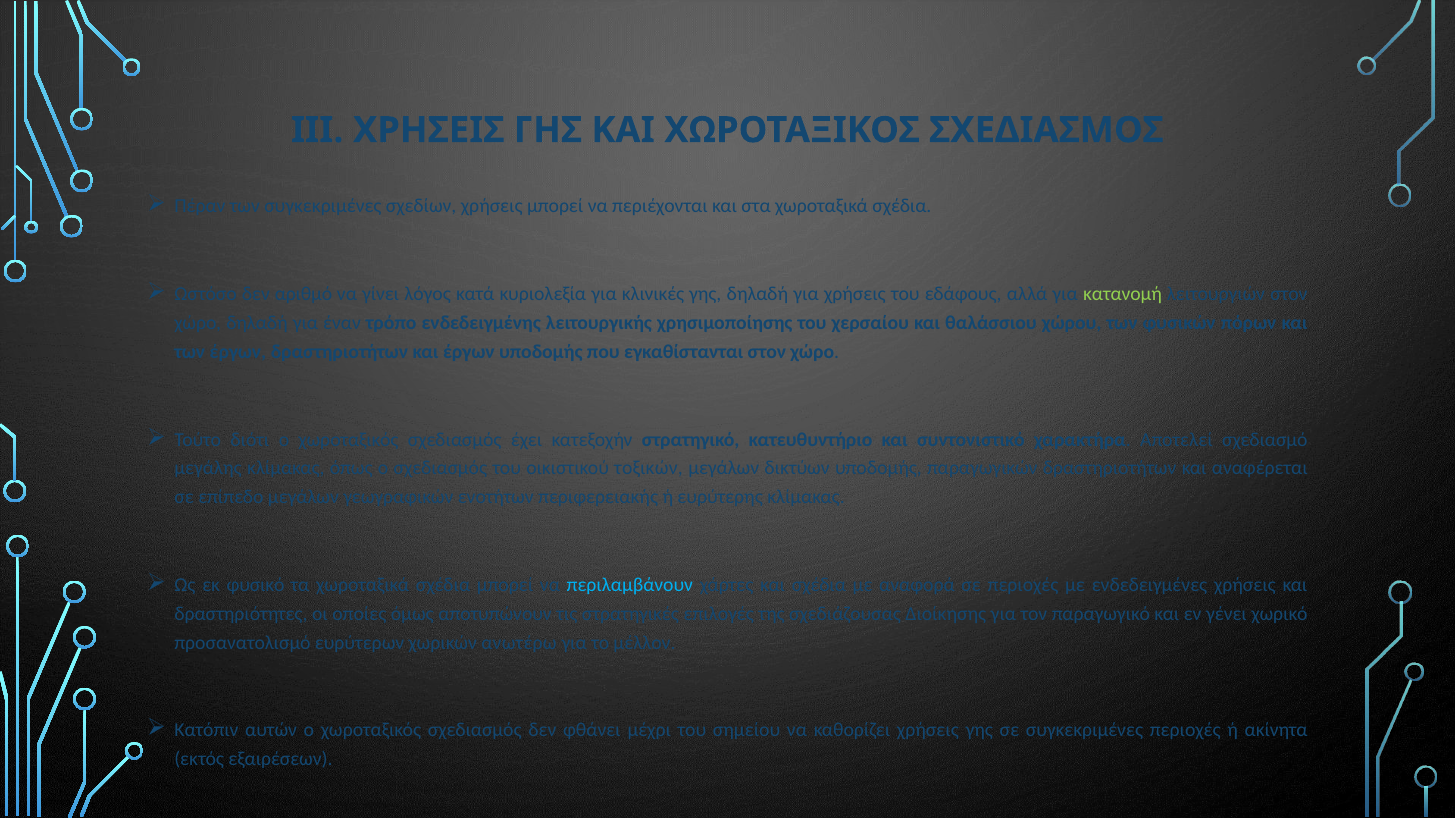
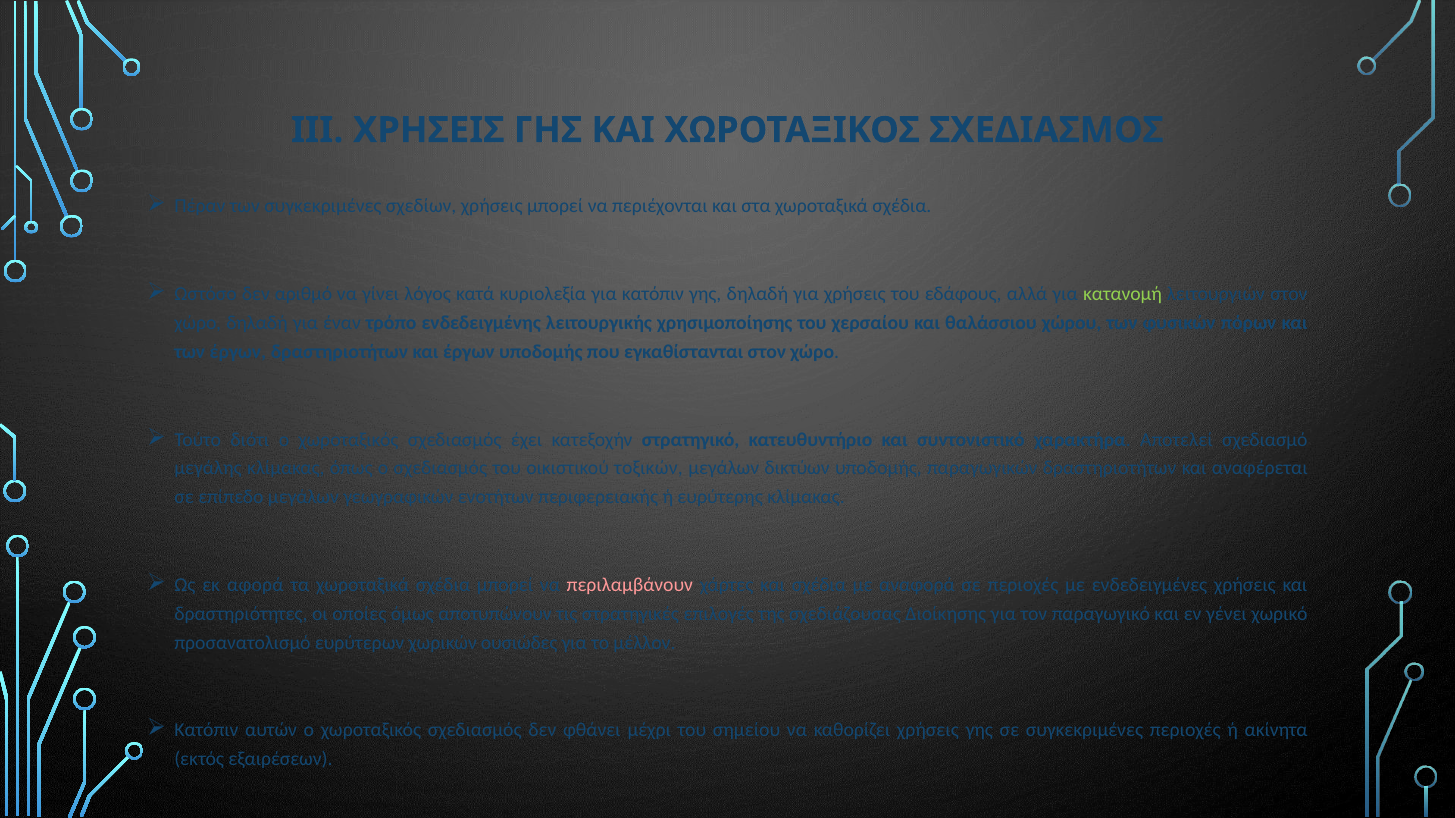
για κλινικές: κλινικές -> κατόπιν
φυσικό: φυσικό -> αφορά
περιλαμβάνουν colour: light blue -> pink
ανωτέρω: ανωτέρω -> ουσιώδες
